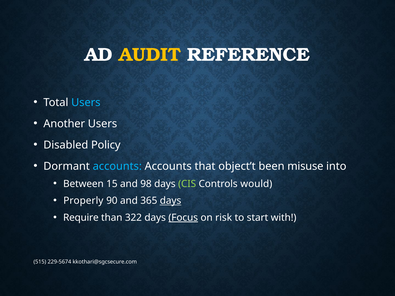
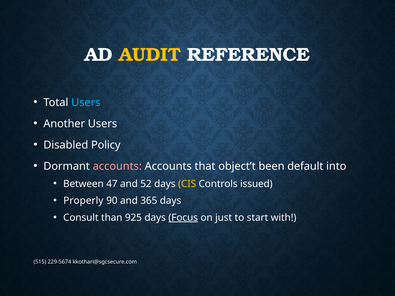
accounts at (117, 166) colour: light blue -> pink
misuse: misuse -> default
15: 15 -> 47
98: 98 -> 52
CIS colour: light green -> yellow
would: would -> issued
days at (171, 201) underline: present -> none
Require: Require -> Consult
322: 322 -> 925
risk: risk -> just
